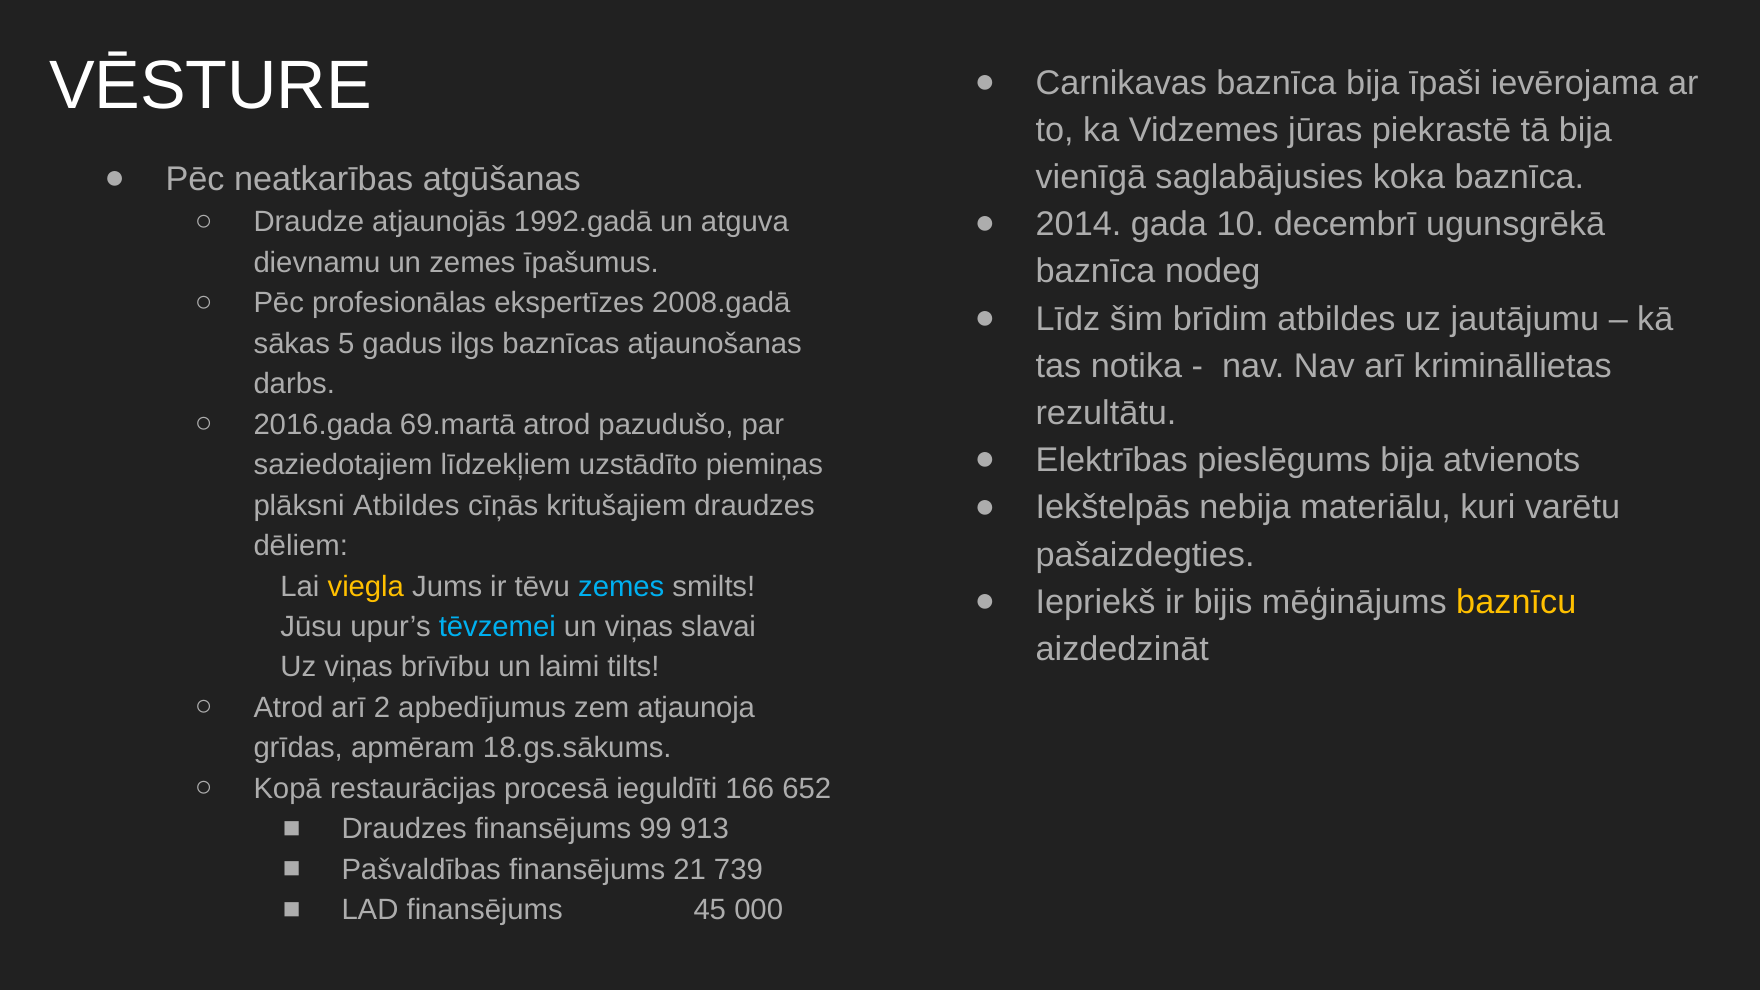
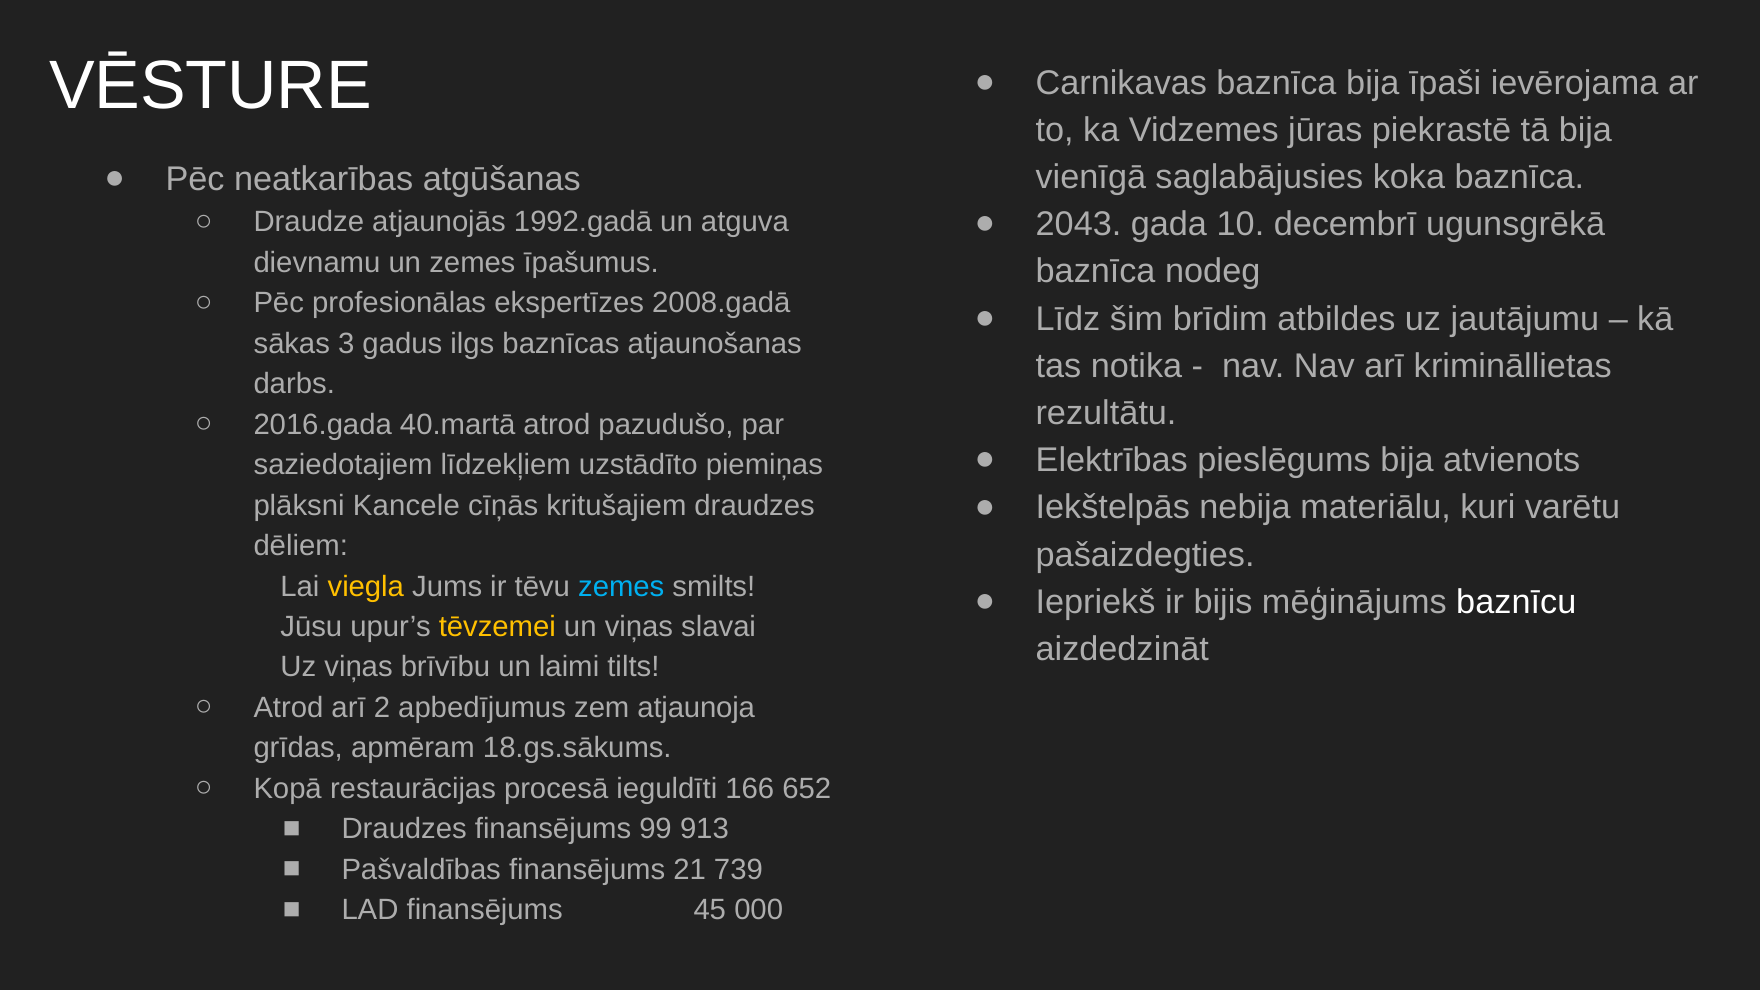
2014: 2014 -> 2043
5: 5 -> 3
69.martā: 69.martā -> 40.martā
plāksni Atbildes: Atbildes -> Kancele
baznīcu colour: yellow -> white
tēvzemei colour: light blue -> yellow
